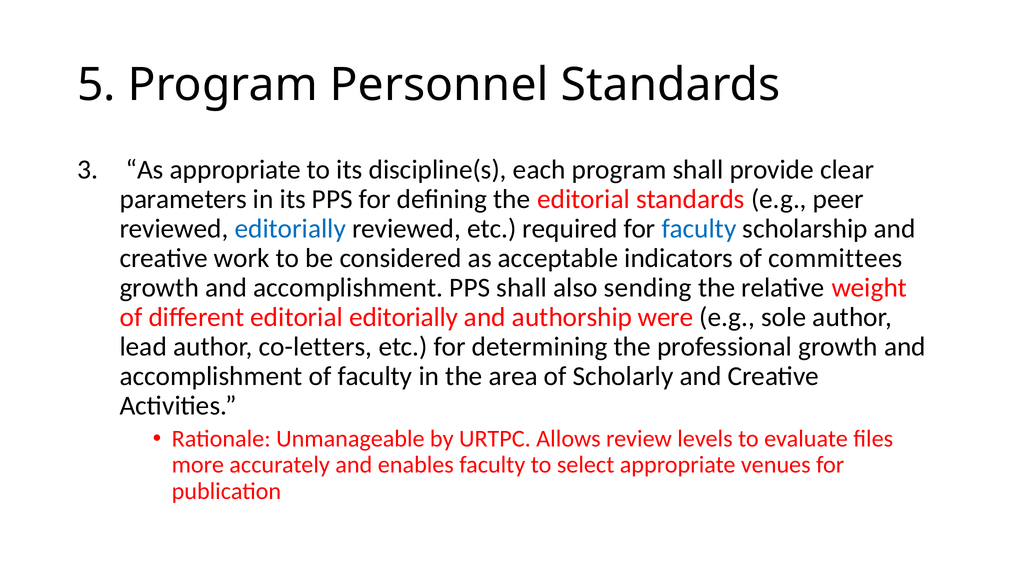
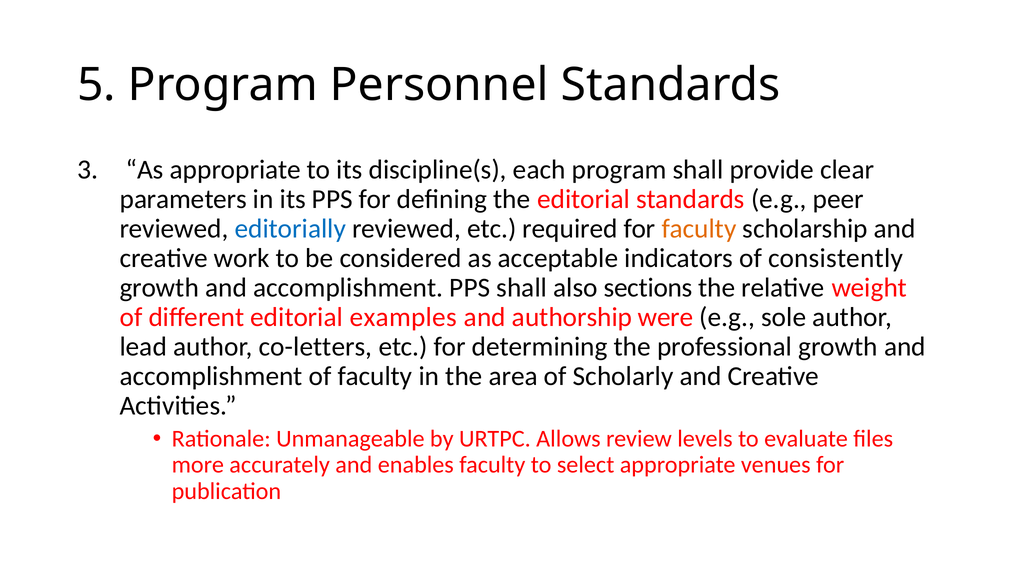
faculty at (699, 229) colour: blue -> orange
committees: committees -> consistently
sending: sending -> sections
editorial editorially: editorially -> examples
